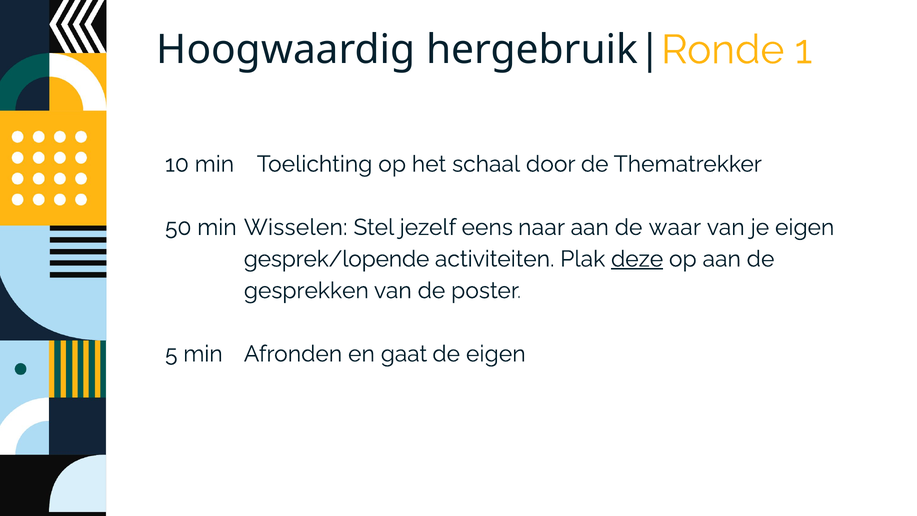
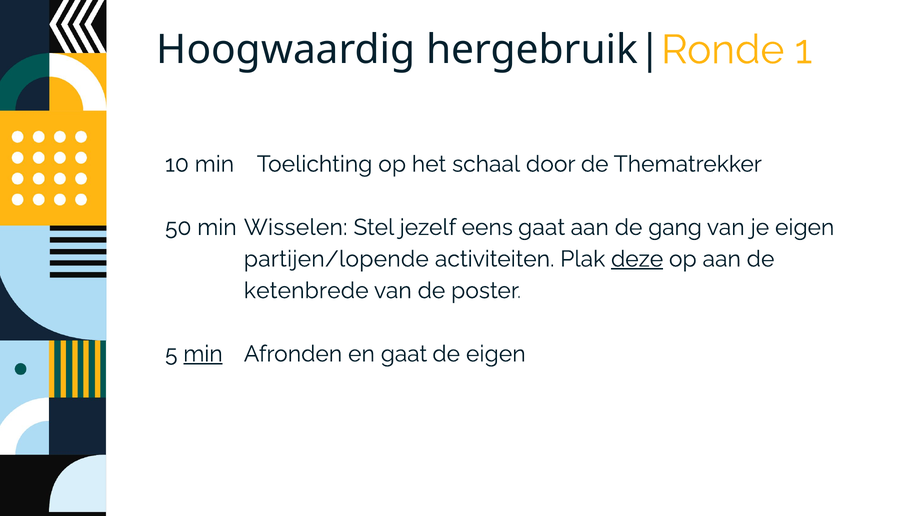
eens naar: naar -> gaat
waar: waar -> gang
gesprek/lopende: gesprek/lopende -> partijen/lopende
gesprekken: gesprekken -> ketenbrede
min at (203, 354) underline: none -> present
